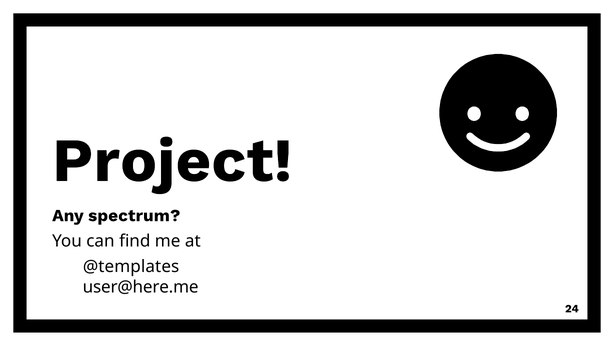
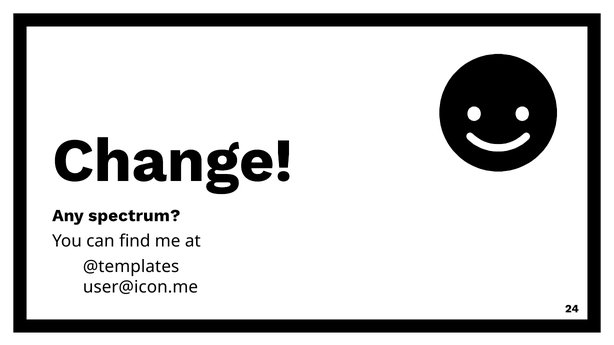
Project: Project -> Change
user@here.me: user@here.me -> user@icon.me
